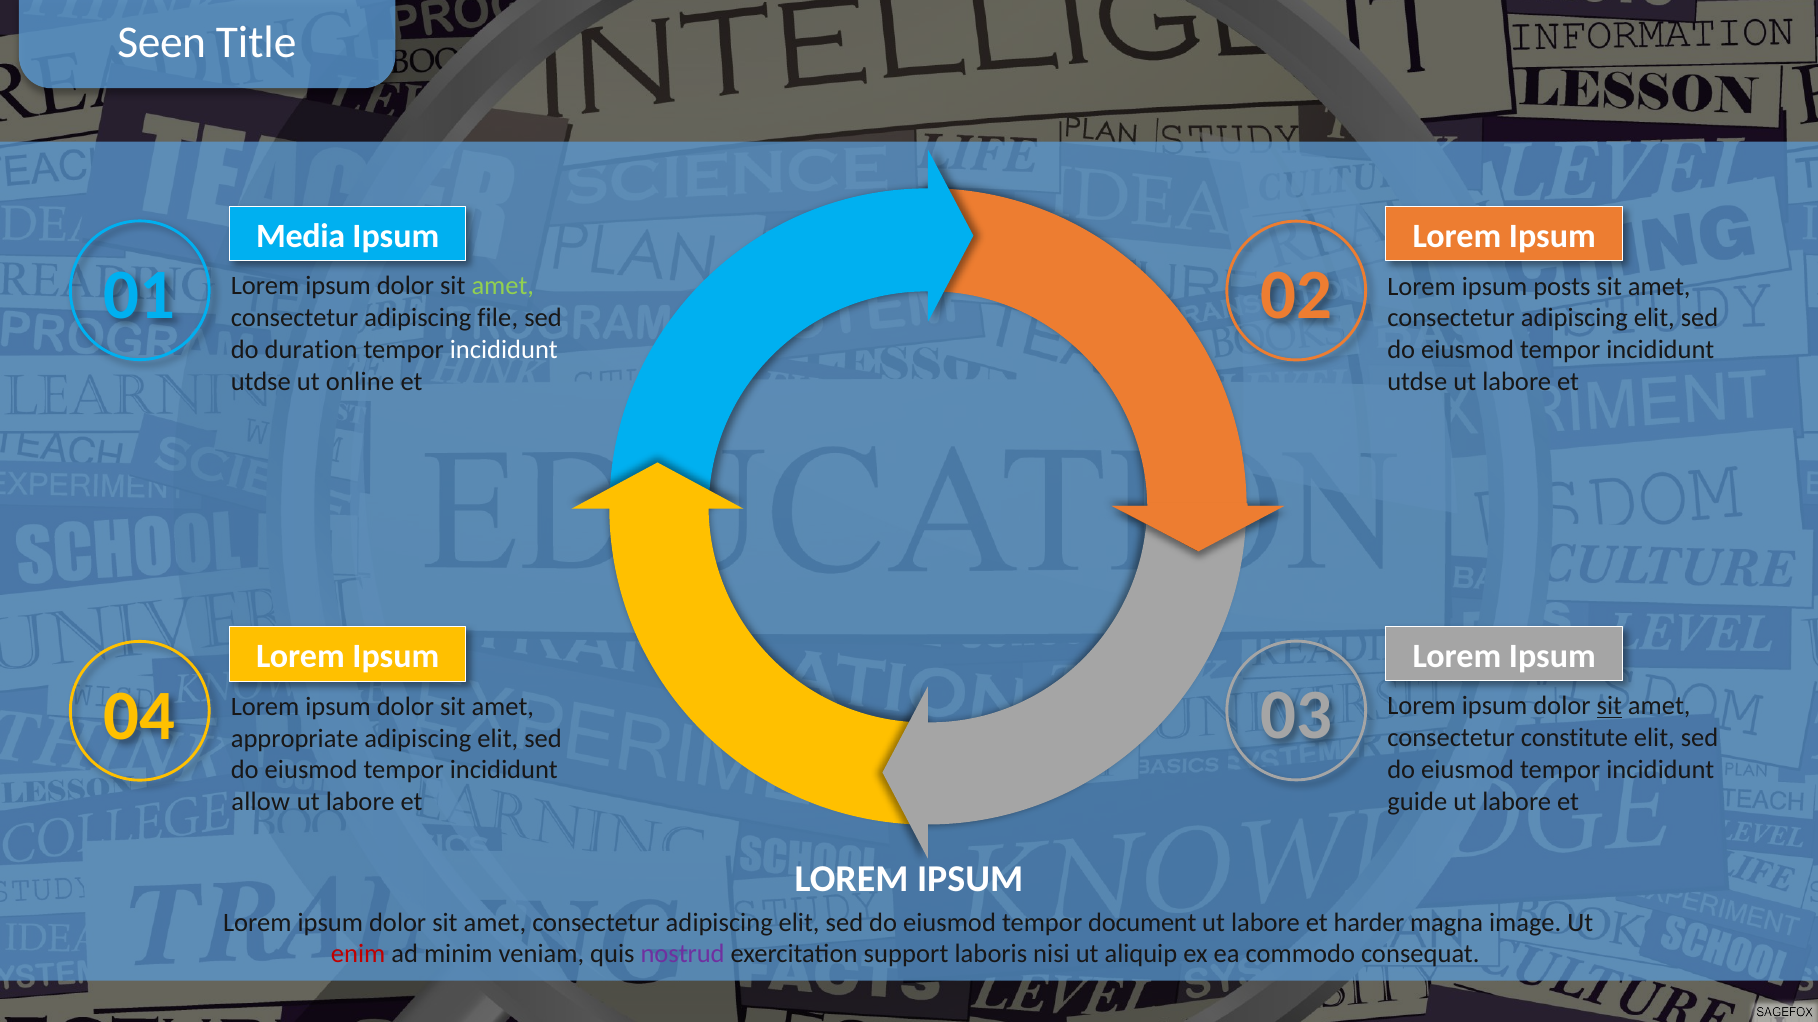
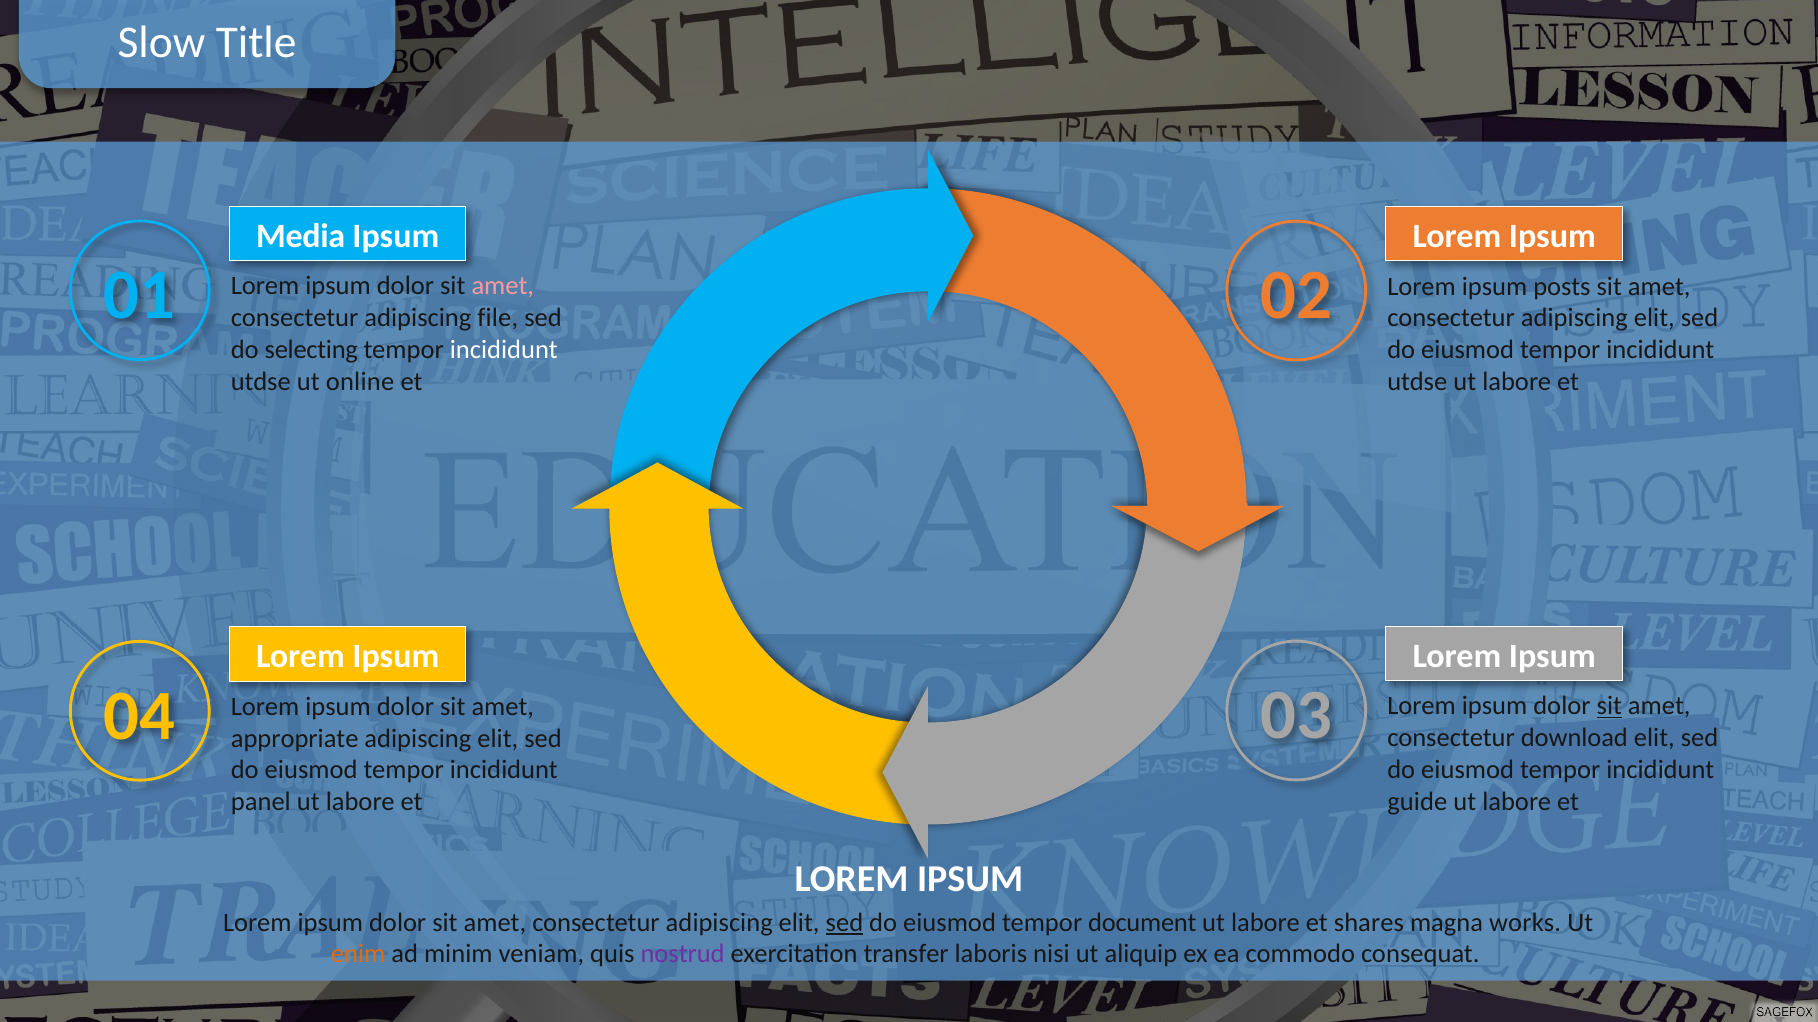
Seen: Seen -> Slow
amet at (503, 286) colour: light green -> pink
duration: duration -> selecting
constitute: constitute -> download
allow: allow -> panel
sed at (844, 923) underline: none -> present
harder: harder -> shares
image: image -> works
enim colour: red -> orange
support: support -> transfer
